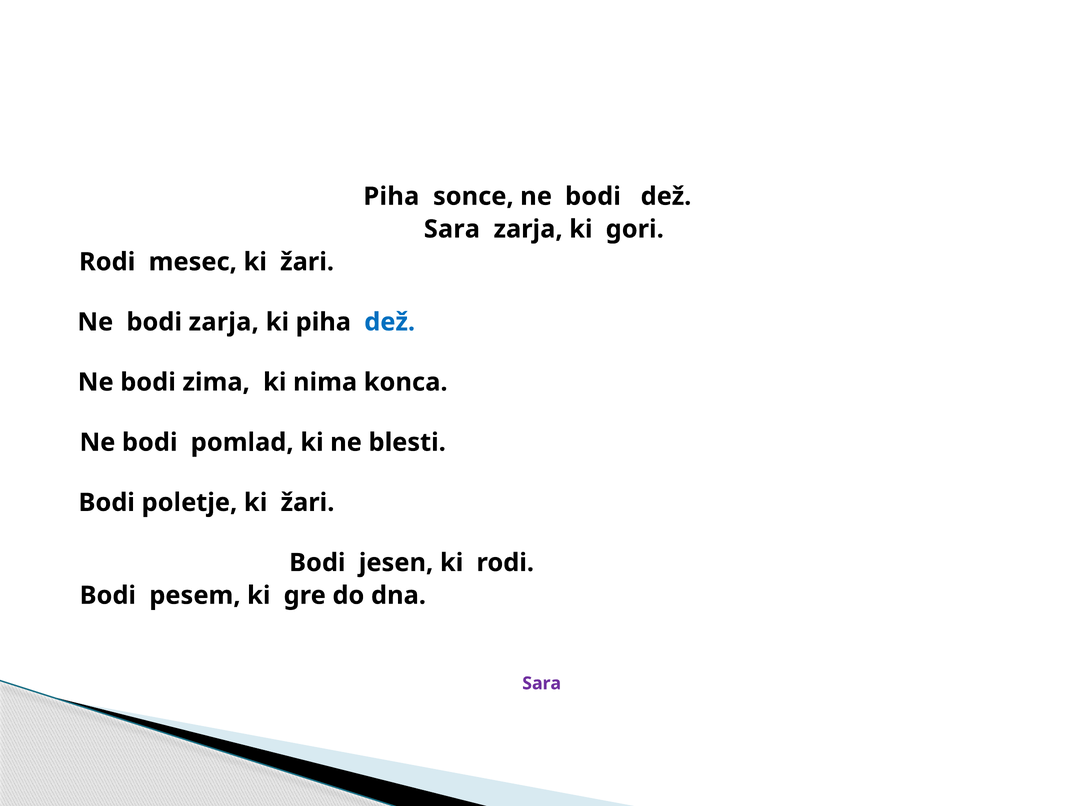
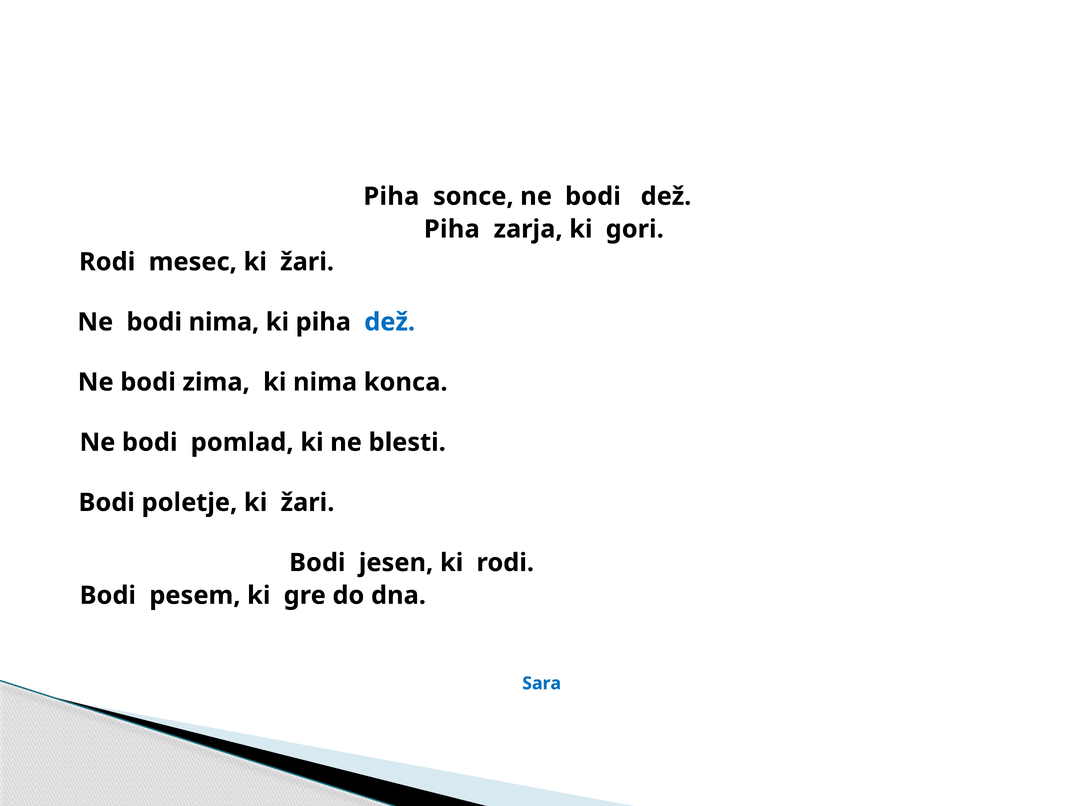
Sara at (452, 229): Sara -> Piha
bodi zarja: zarja -> nima
Sara at (542, 684) colour: purple -> blue
